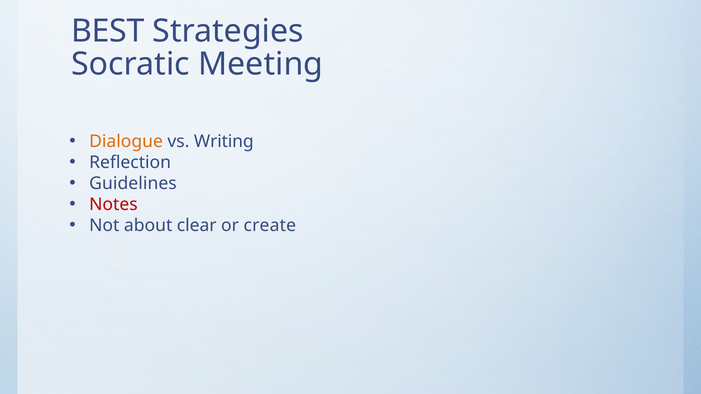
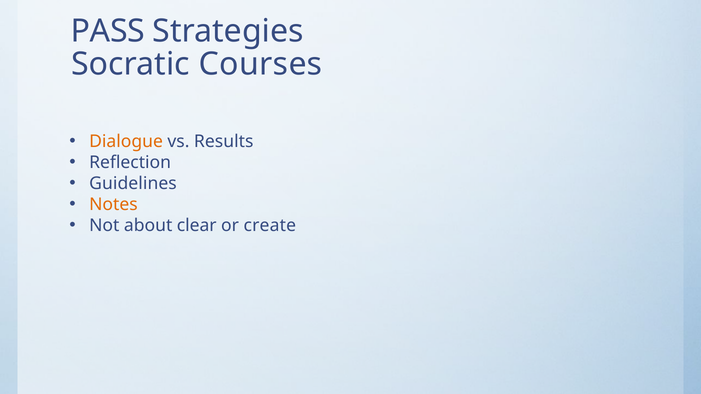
BEST: BEST -> PASS
Meeting: Meeting -> Courses
Writing: Writing -> Results
Notes colour: red -> orange
